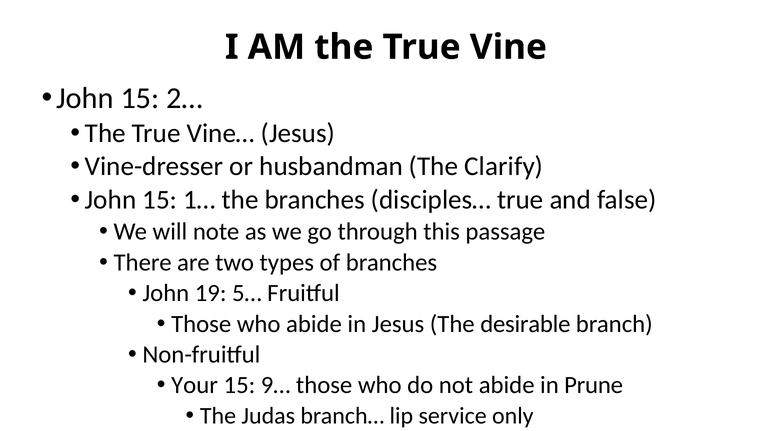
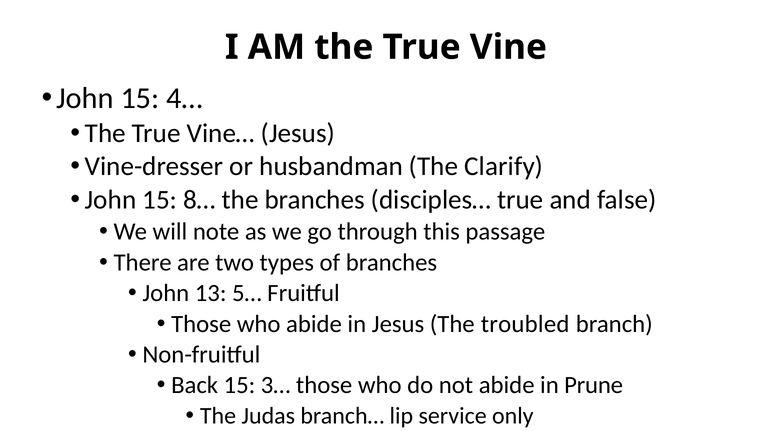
2…: 2… -> 4…
1…: 1… -> 8…
19: 19 -> 13
desirable: desirable -> troubled
Your: Your -> Back
9…: 9… -> 3…
